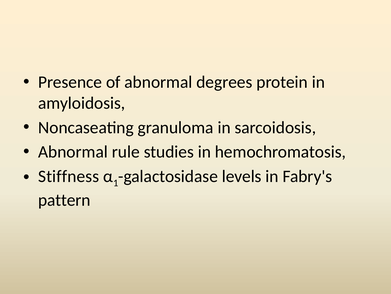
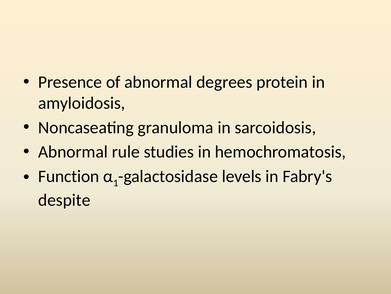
Stiffness: Stiffness -> Function
pattern: pattern -> despite
